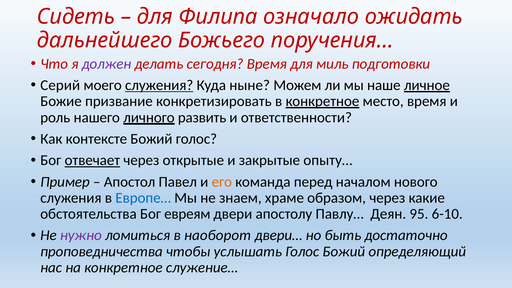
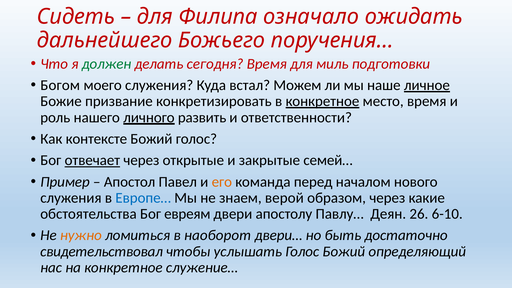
должен colour: purple -> green
Серий: Серий -> Богом
служения at (159, 85) underline: present -> none
ныне: ныне -> встал
опыту…: опыту… -> семей…
храме: храме -> верой
95: 95 -> 26
нужно colour: purple -> orange
проповедничества: проповедничества -> свидетельствовал
